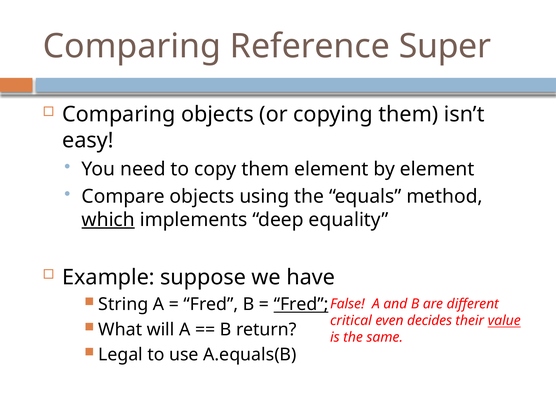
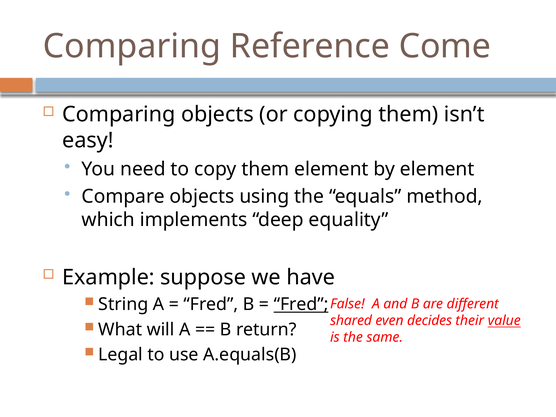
Super: Super -> Come
which underline: present -> none
critical: critical -> shared
